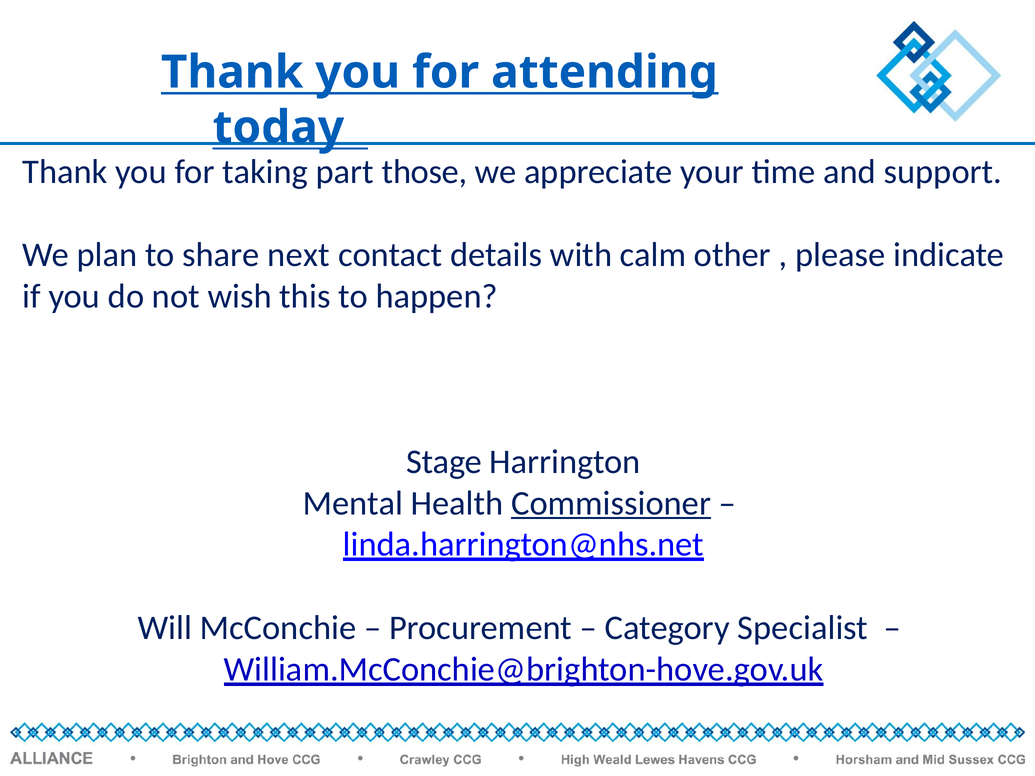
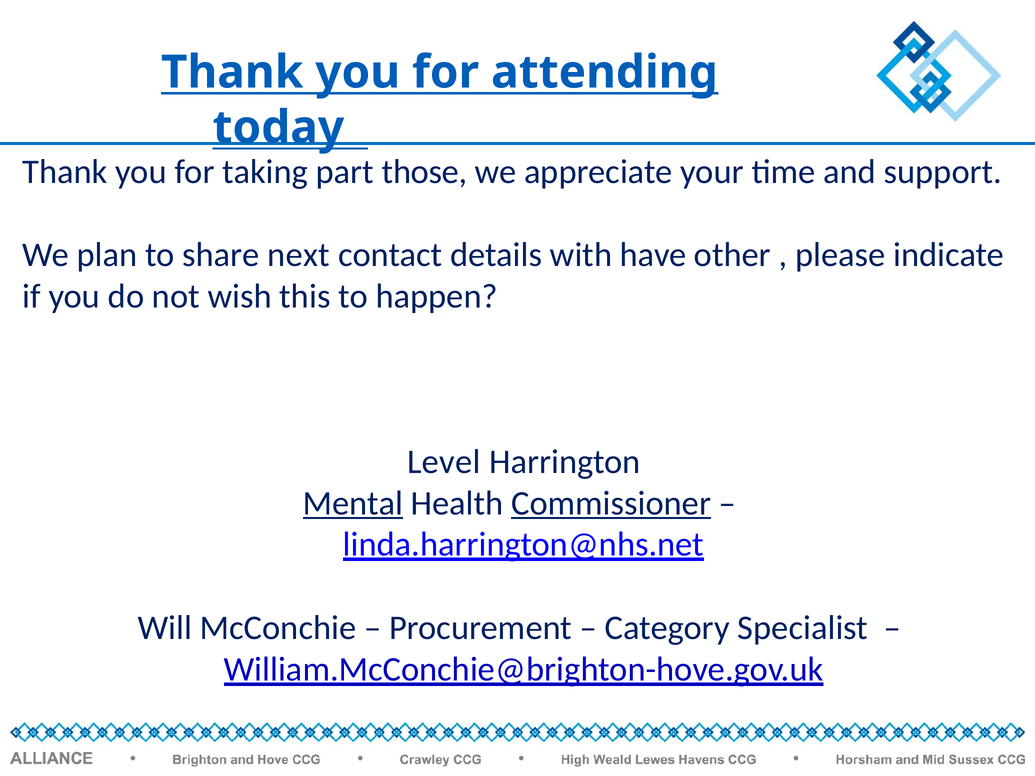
calm: calm -> have
Stage: Stage -> Level
Mental underline: none -> present
